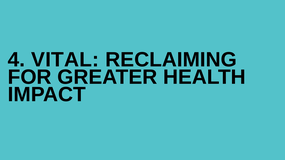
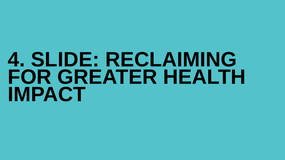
VITAL: VITAL -> SLIDE
